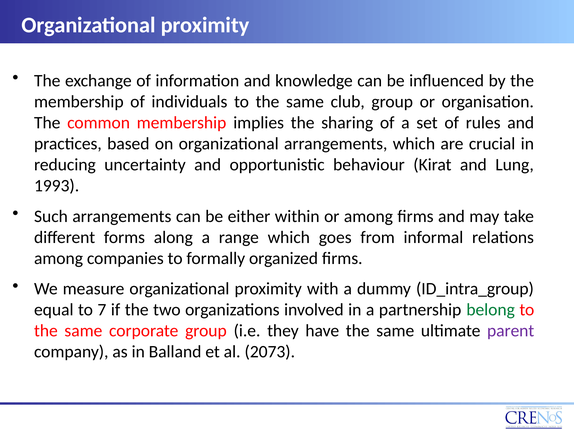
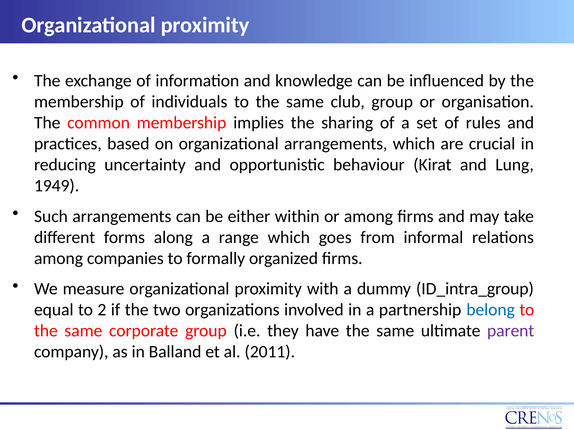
1993: 1993 -> 1949
7: 7 -> 2
belong colour: green -> blue
2073: 2073 -> 2011
